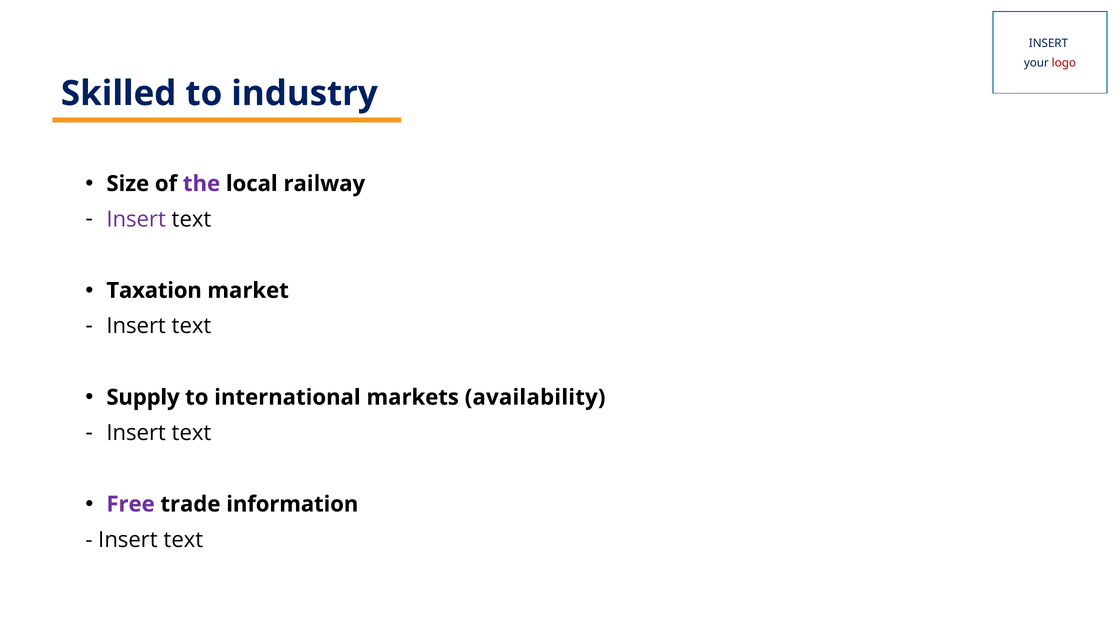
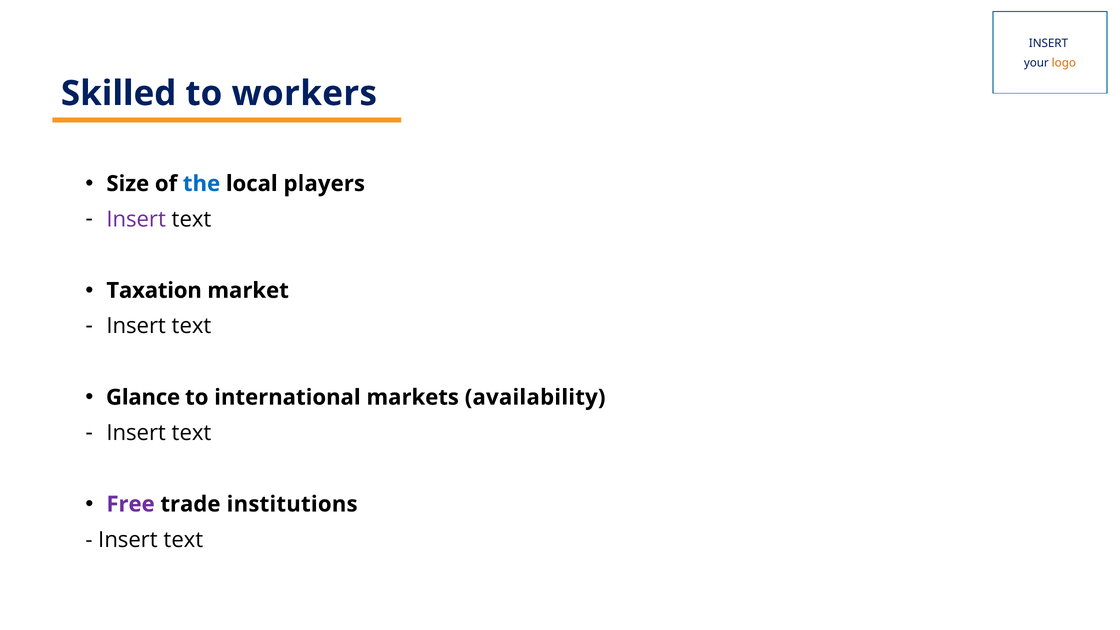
logo colour: red -> orange
industry: industry -> workers
the colour: purple -> blue
railway: railway -> players
Supply: Supply -> Glance
information: information -> institutions
